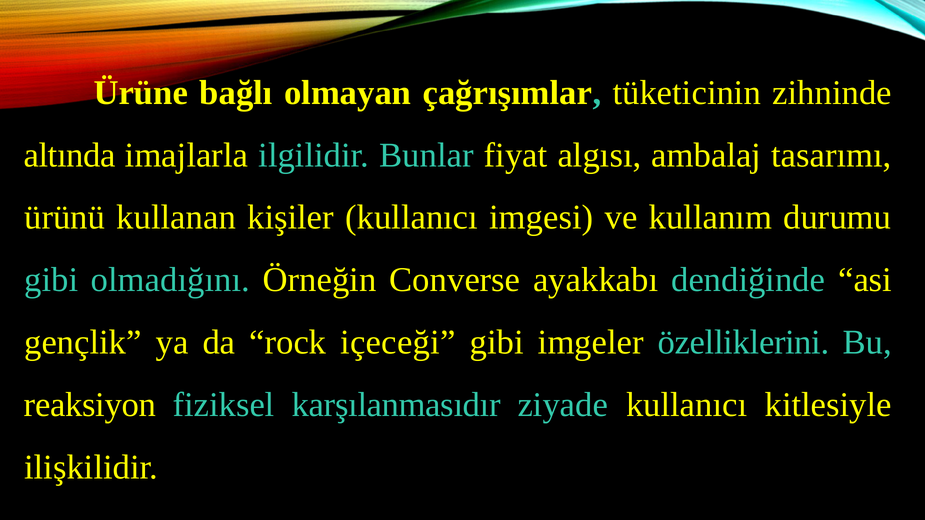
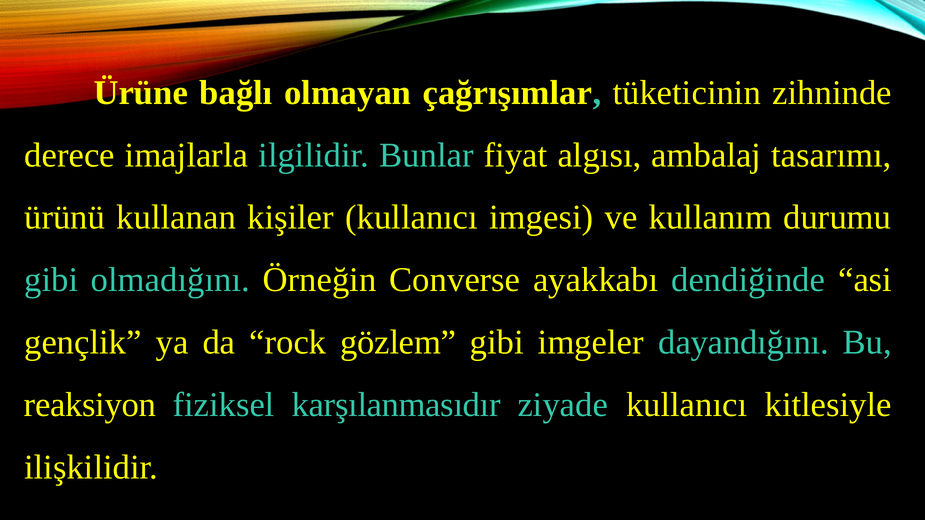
altında: altında -> derece
içeceği: içeceği -> gözlem
özelliklerini: özelliklerini -> dayandığını
